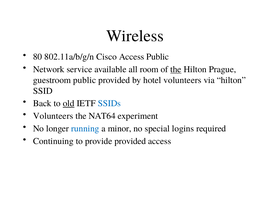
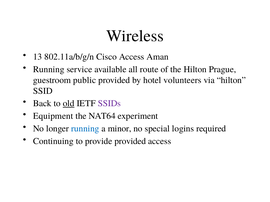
80: 80 -> 13
Access Public: Public -> Aman
Network at (49, 69): Network -> Running
room: room -> route
the at (176, 69) underline: present -> none
SSIDs colour: blue -> purple
Volunteers at (53, 116): Volunteers -> Equipment
